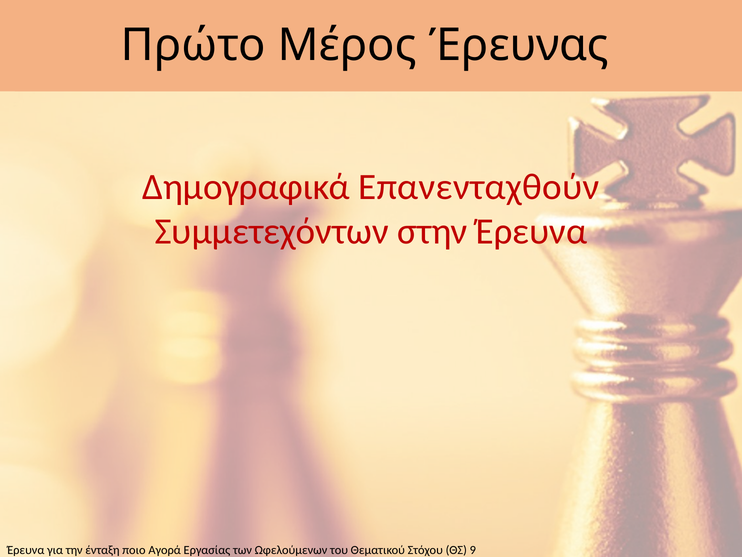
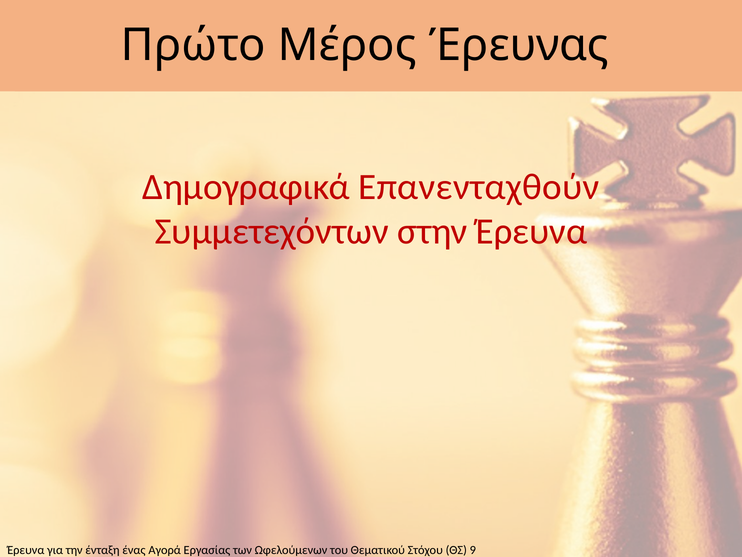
ποιο: ποιο -> ένας
